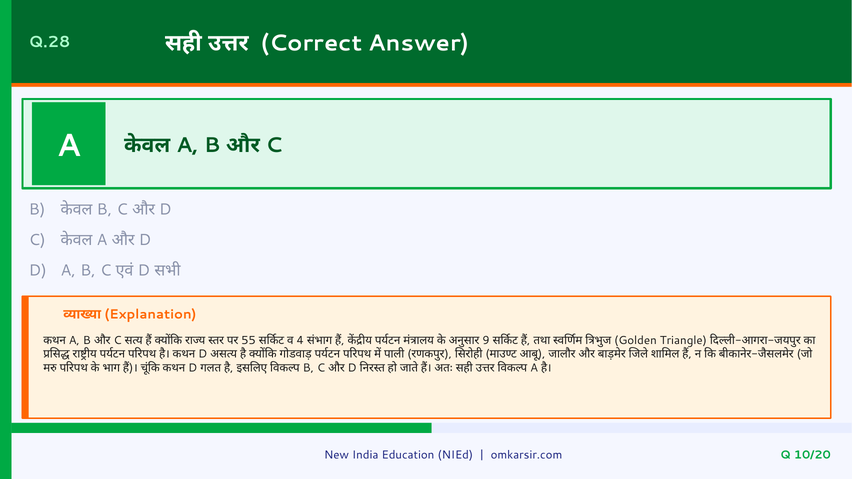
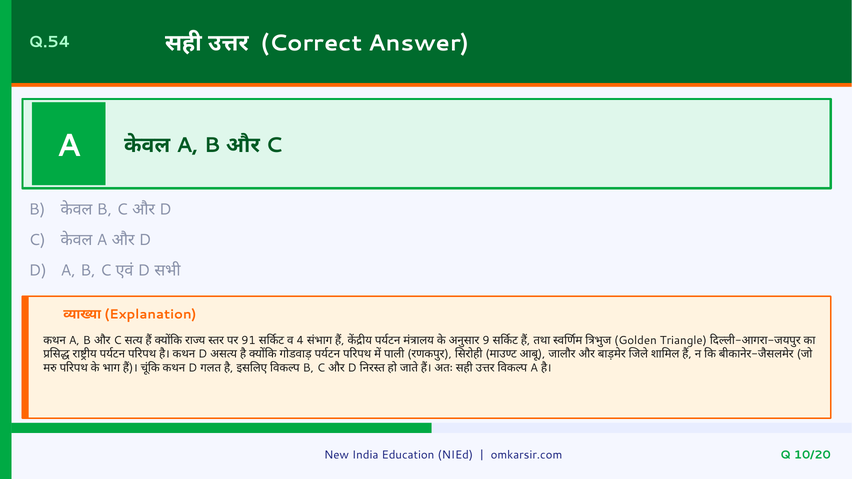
Q.28: Q.28 -> Q.54
55: 55 -> 91
